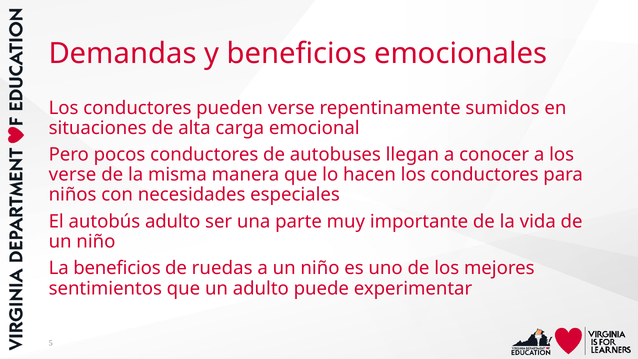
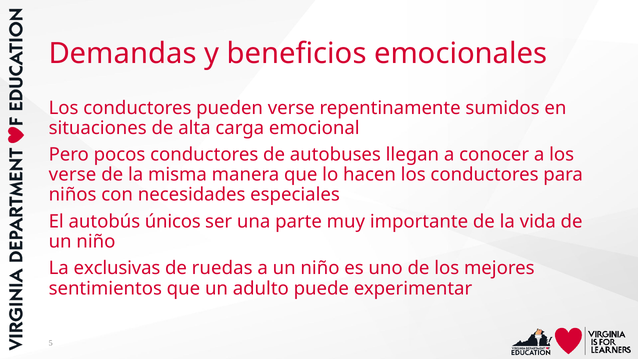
autobús adulto: adulto -> únicos
La beneficios: beneficios -> exclusivas
